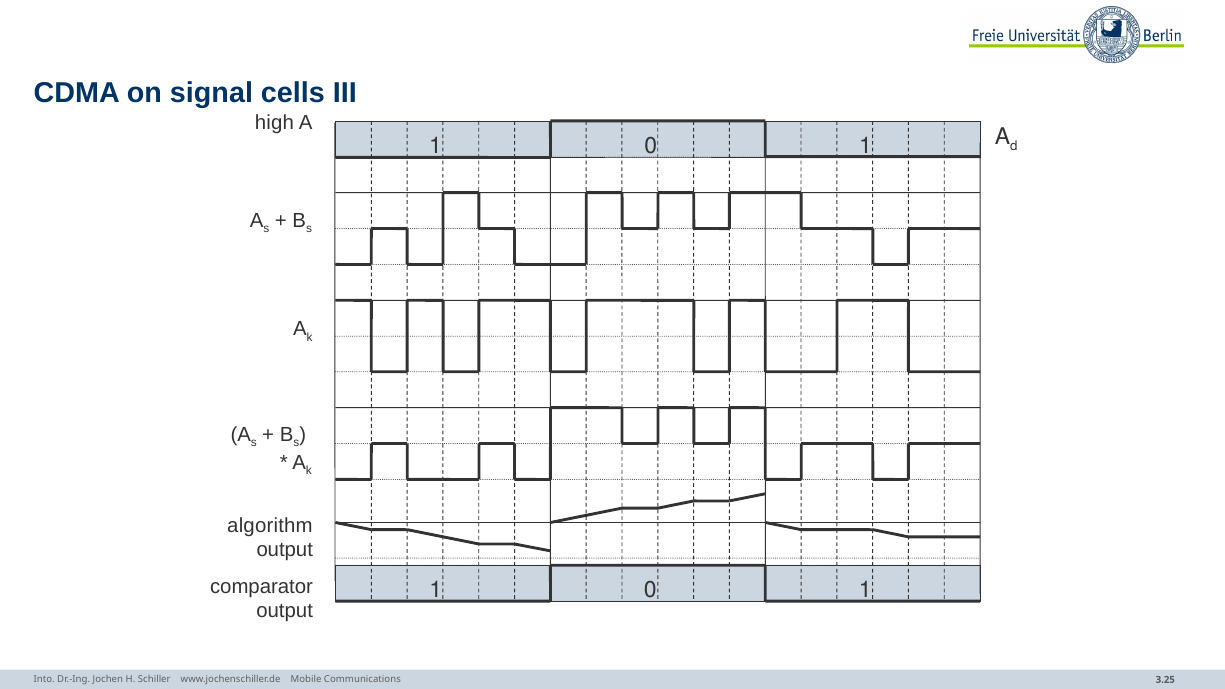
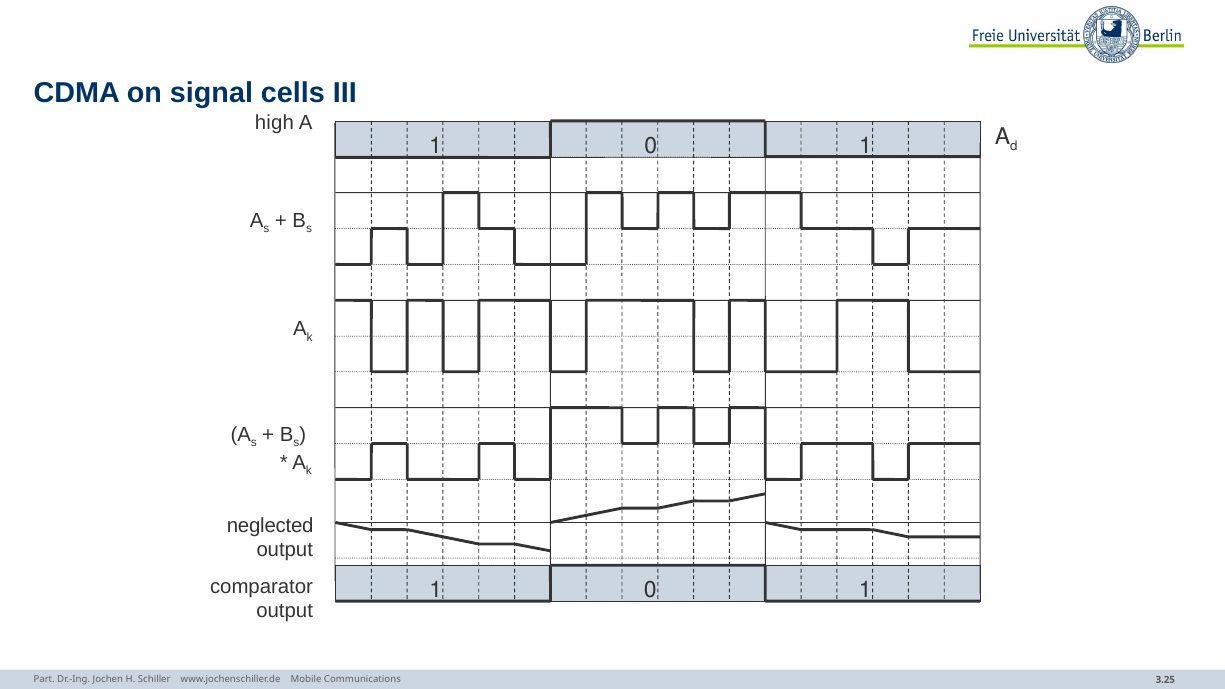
algorithm: algorithm -> neglected
Into: Into -> Part
